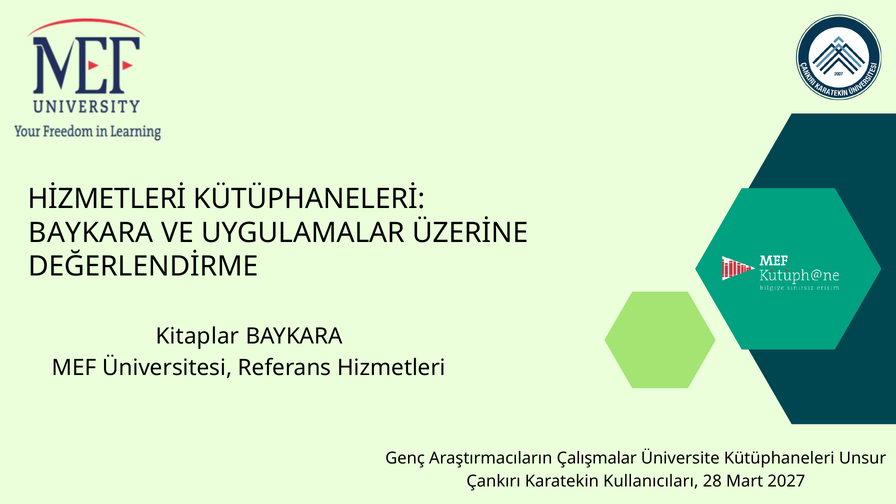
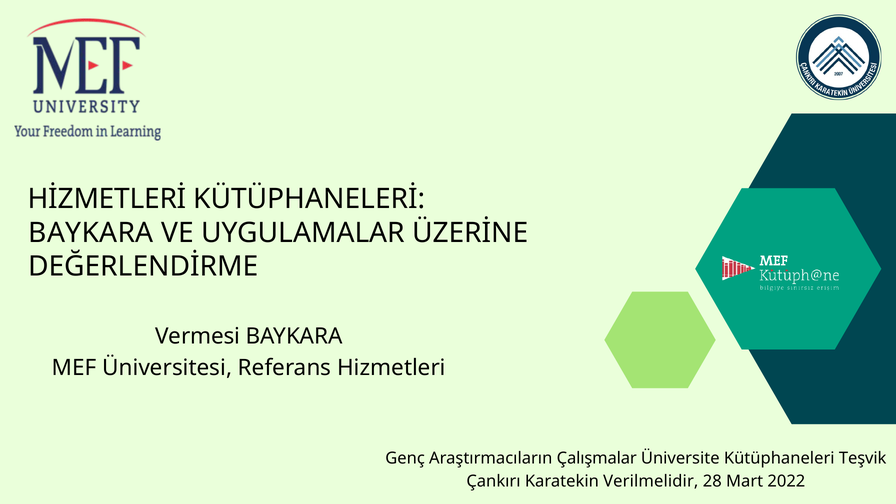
Kitaplar: Kitaplar -> Vermesi
Unsur: Unsur -> Teşvik
Kullanıcıları: Kullanıcıları -> Verilmelidir
2027: 2027 -> 2022
